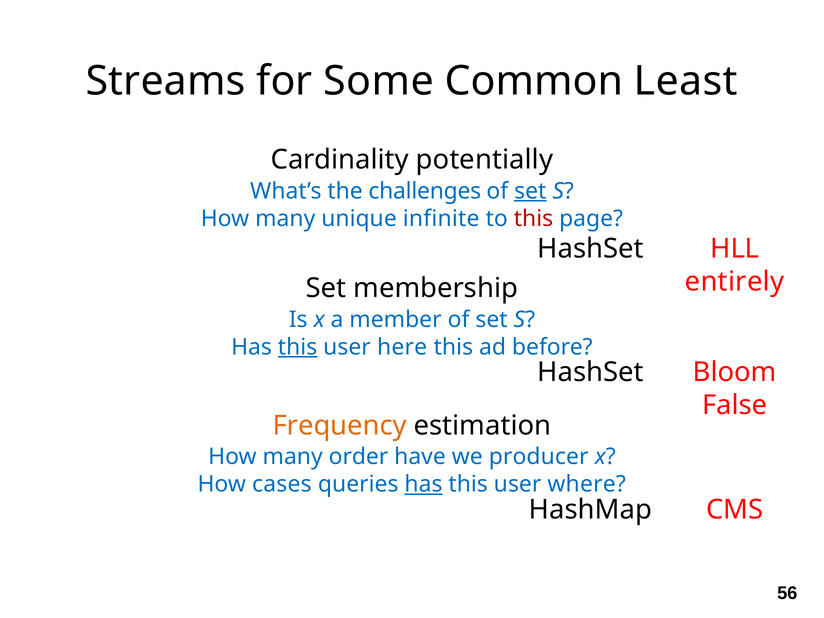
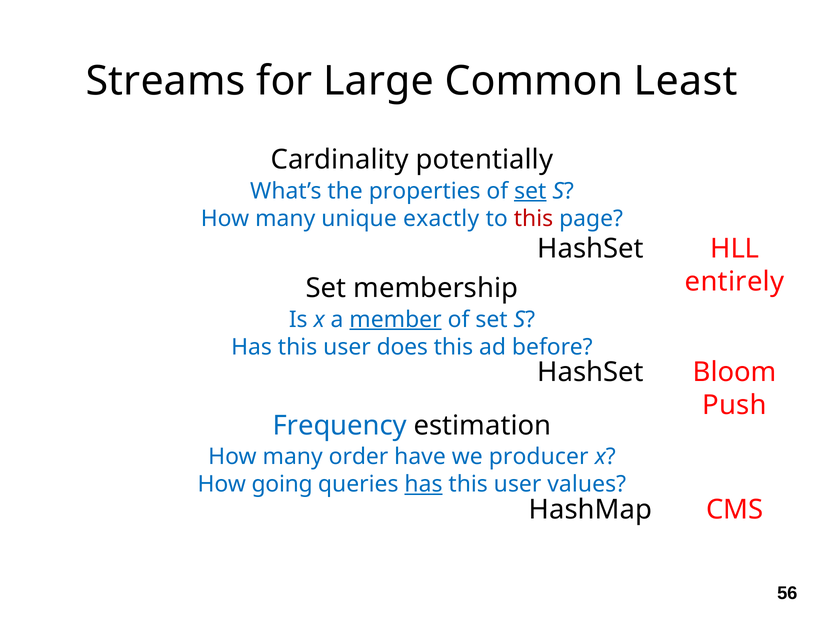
Some: Some -> Large
challenges: challenges -> properties
infinite: infinite -> exactly
member underline: none -> present
this at (298, 347) underline: present -> none
here: here -> does
False: False -> Push
Frequency colour: orange -> blue
cases: cases -> going
where: where -> values
